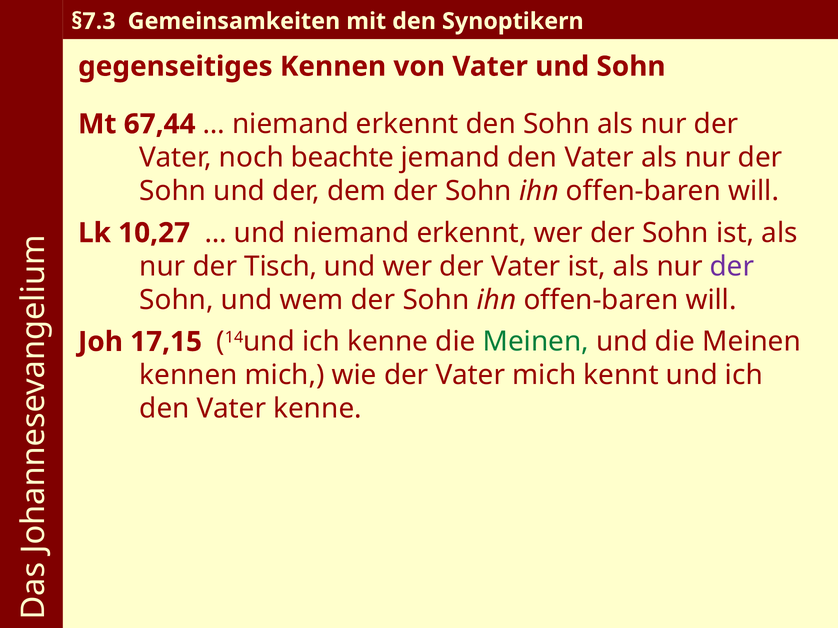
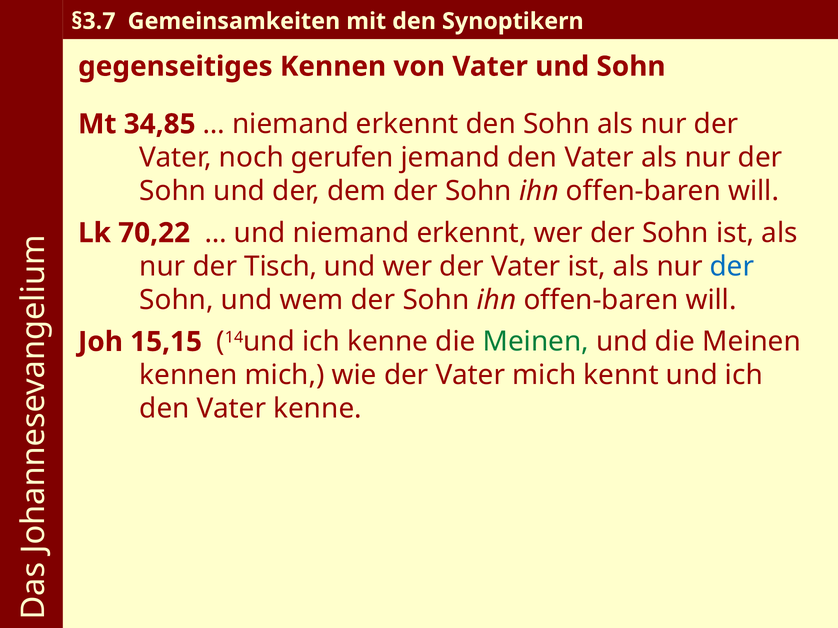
§7.3: §7.3 -> §3.7
67,44: 67,44 -> 34,85
beachte: beachte -> gerufen
10,27: 10,27 -> 70,22
der at (732, 267) colour: purple -> blue
17,15: 17,15 -> 15,15
